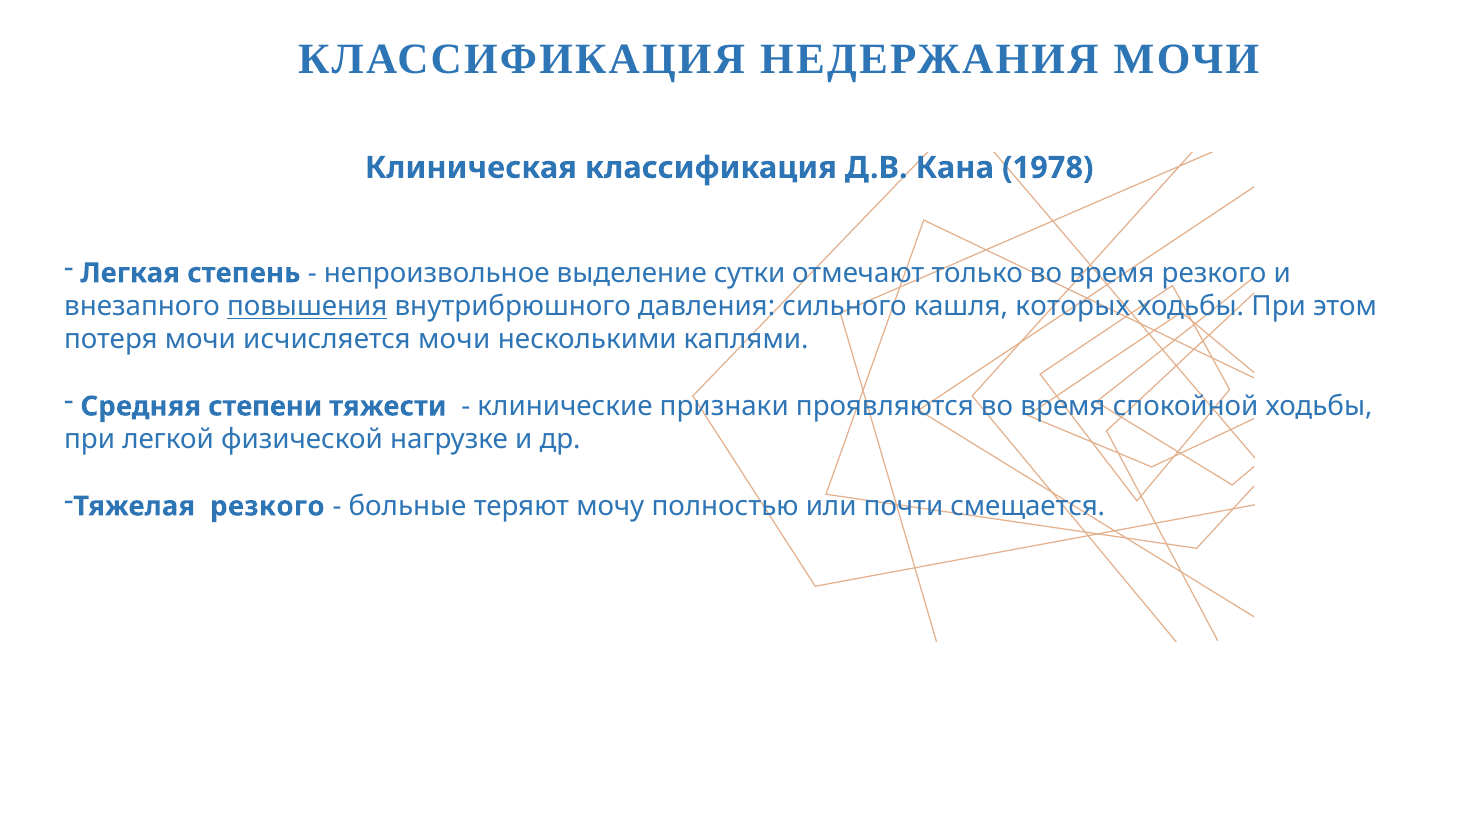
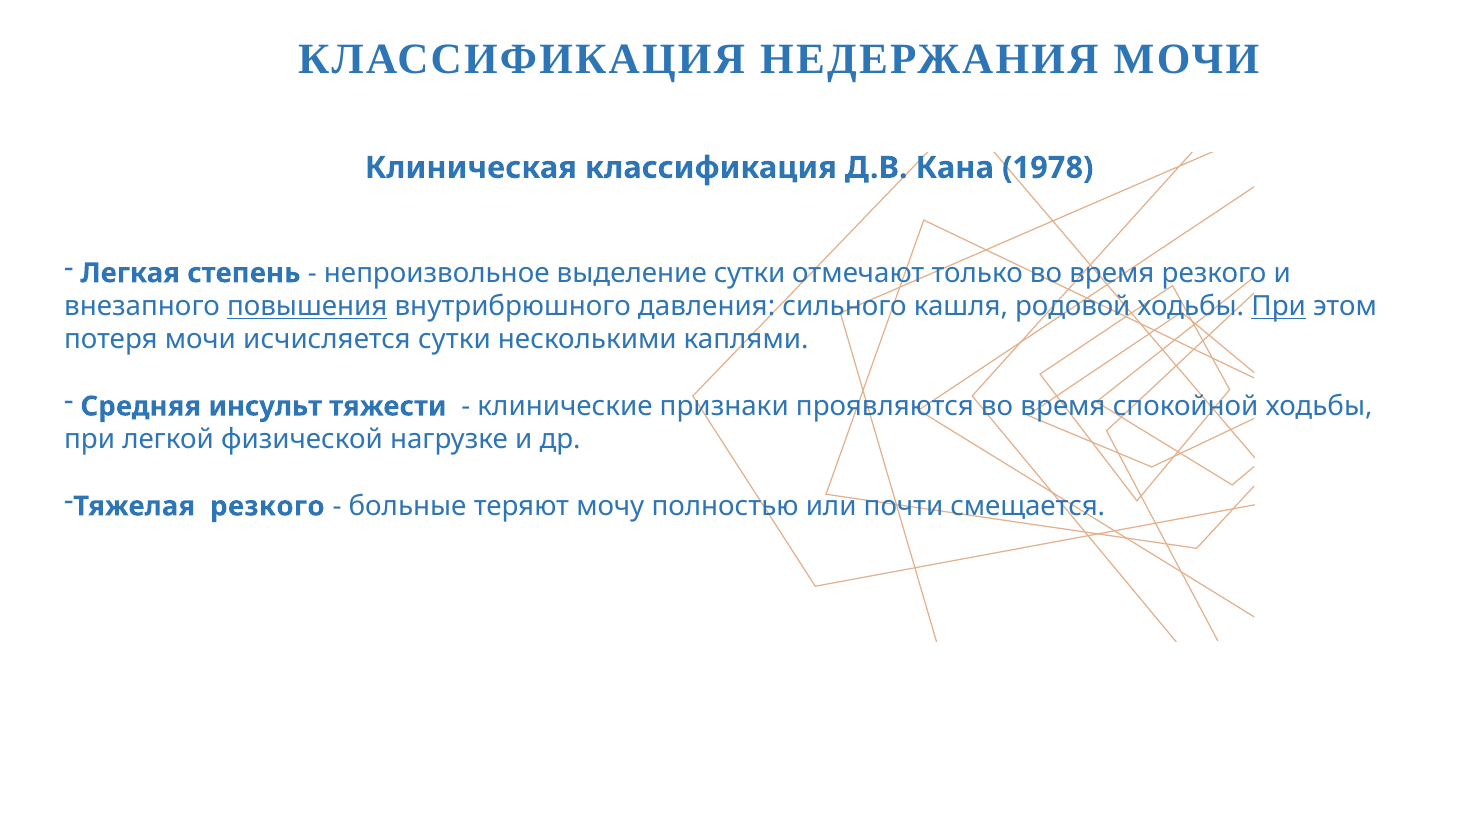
которых: которых -> родовой
При at (1279, 306) underline: none -> present
исчисляется мочи: мочи -> сутки
степени: степени -> инсульт
